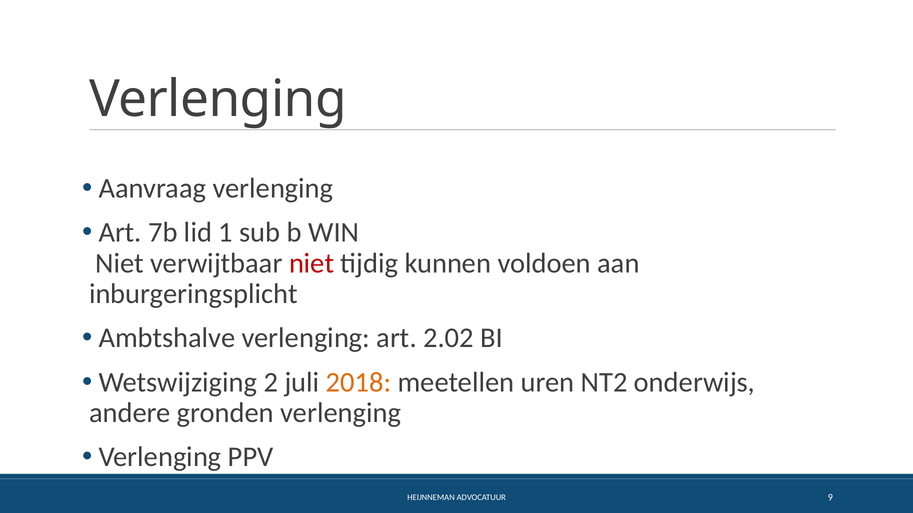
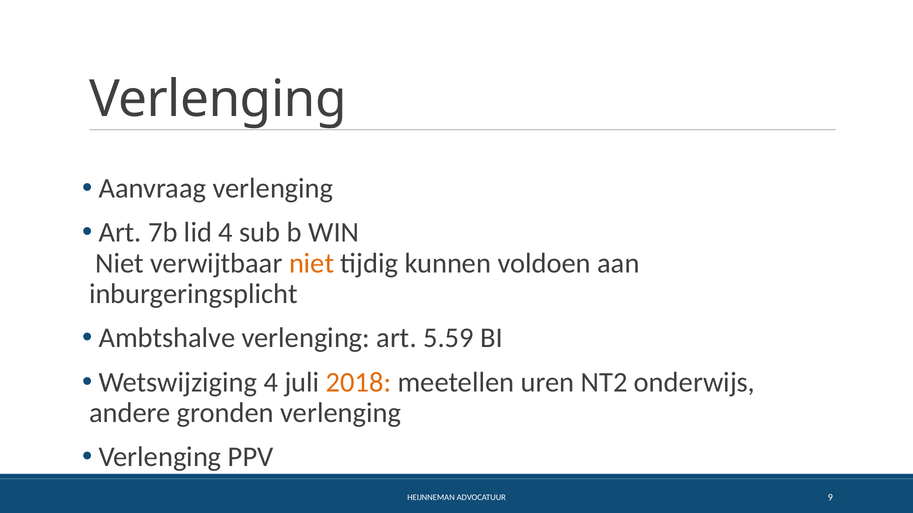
lid 1: 1 -> 4
niet at (312, 264) colour: red -> orange
2.02: 2.02 -> 5.59
Wetswijziging 2: 2 -> 4
